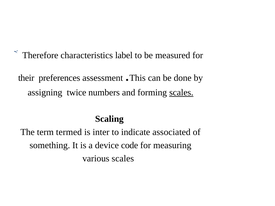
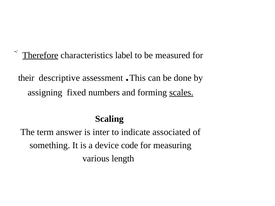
Therefore underline: none -> present
preferences: preferences -> descriptive
twice: twice -> fixed
termed: termed -> answer
various scales: scales -> length
